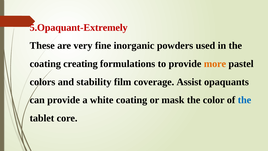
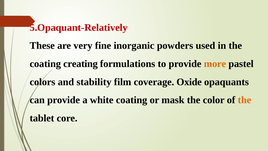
5.Opaquant-Extremely: 5.Opaquant-Extremely -> 5.Opaquant-Relatively
Assist: Assist -> Oxide
the at (244, 100) colour: blue -> orange
